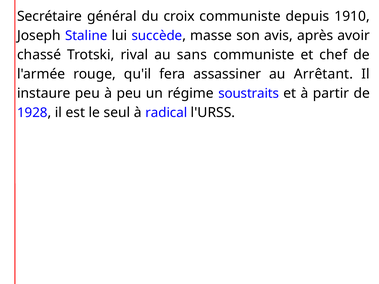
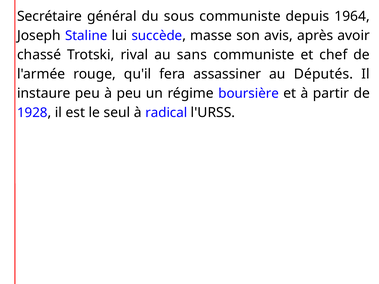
croix: croix -> sous
1910: 1910 -> 1964
Arrêtant: Arrêtant -> Députés
soustraits: soustraits -> boursière
